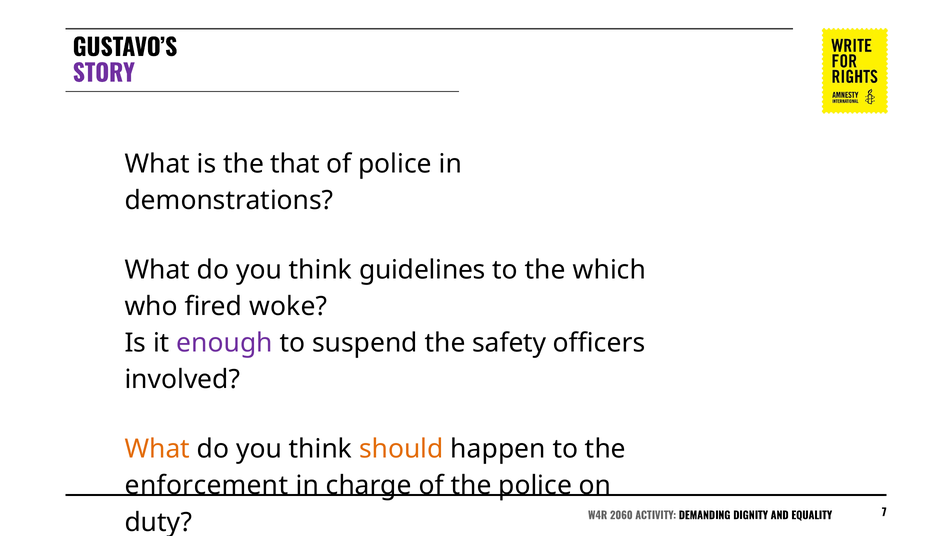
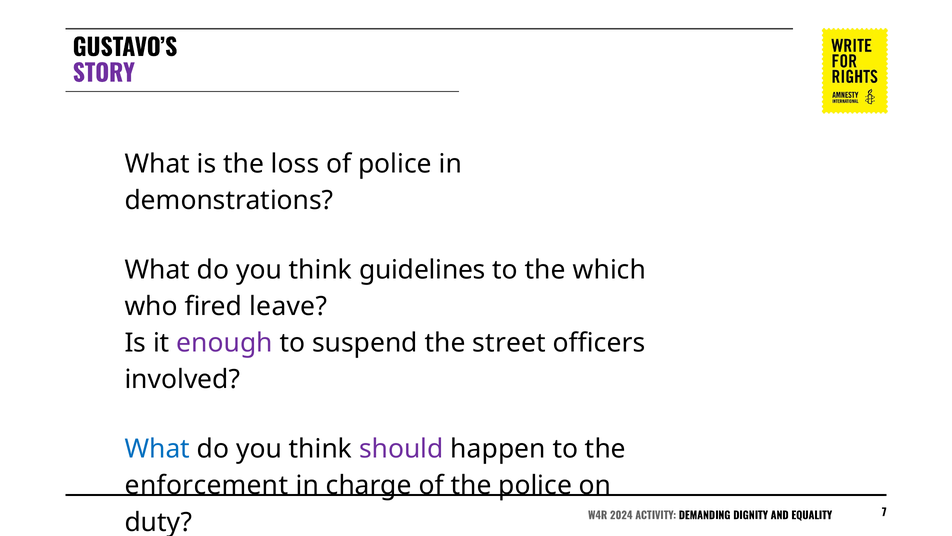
that: that -> loss
woke: woke -> leave
safety: safety -> street
What at (157, 449) colour: orange -> blue
should colour: orange -> purple
2060: 2060 -> 2024
